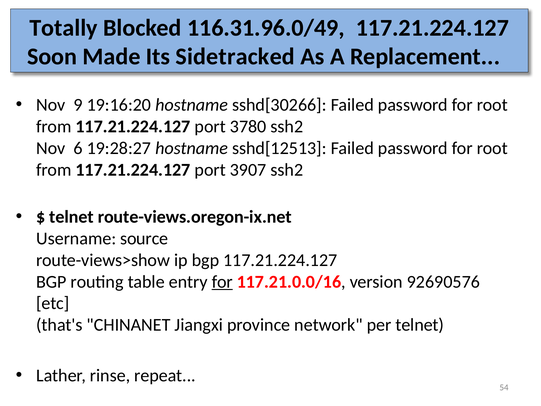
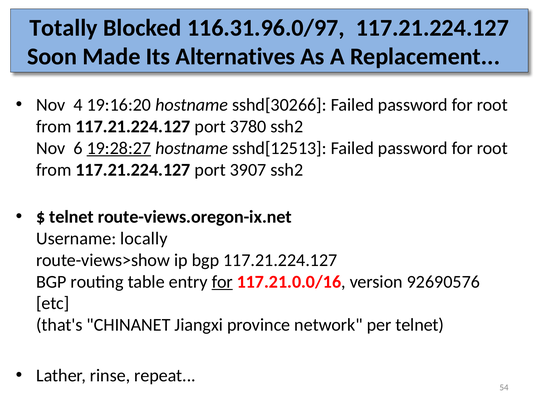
116.31.96.0/49: 116.31.96.0/49 -> 116.31.96.0/97
Sidetracked: Sidetracked -> Alternatives
9: 9 -> 4
19:28:27 underline: none -> present
source: source -> locally
